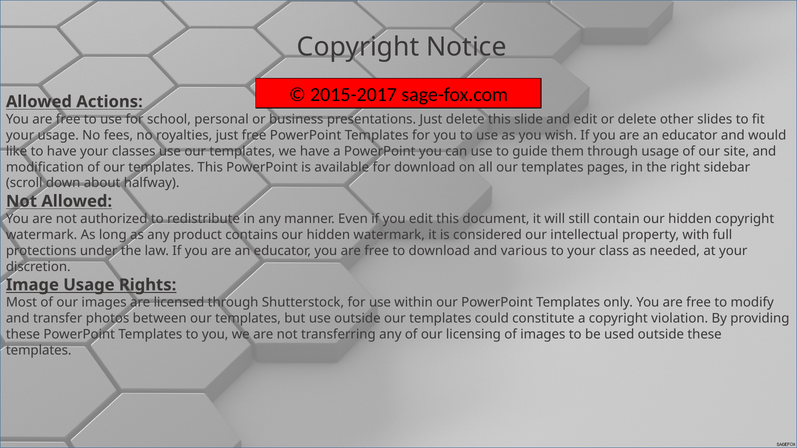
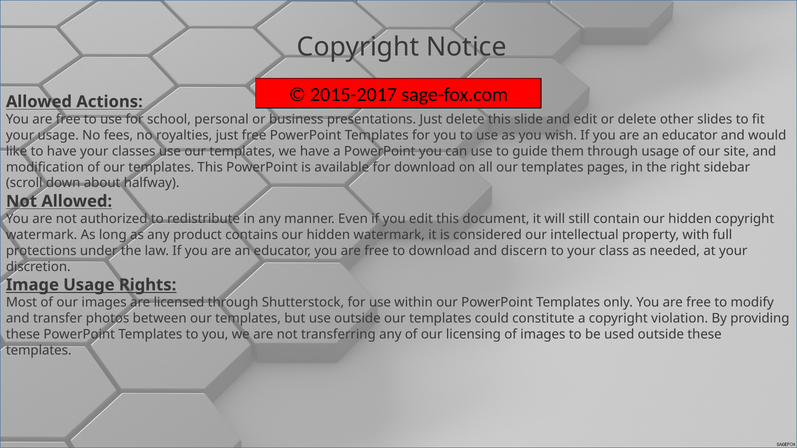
various: various -> discern
